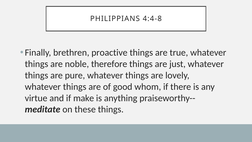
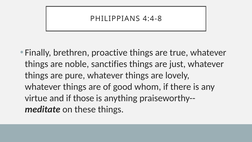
therefore: therefore -> sanctifies
make: make -> those
